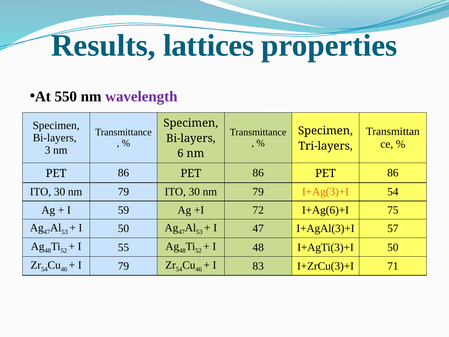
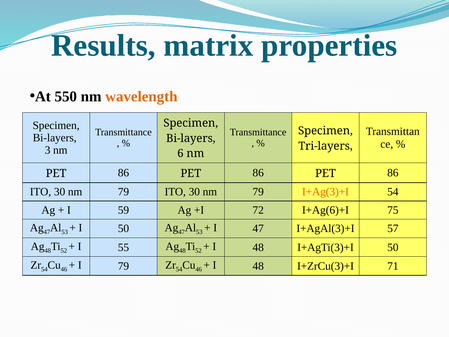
lattices: lattices -> matrix
wavelength colour: purple -> orange
83 at (258, 266): 83 -> 48
